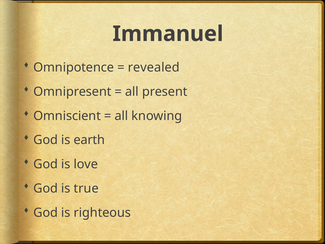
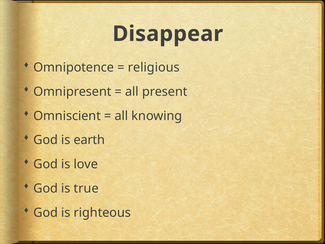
Immanuel: Immanuel -> Disappear
revealed: revealed -> religious
